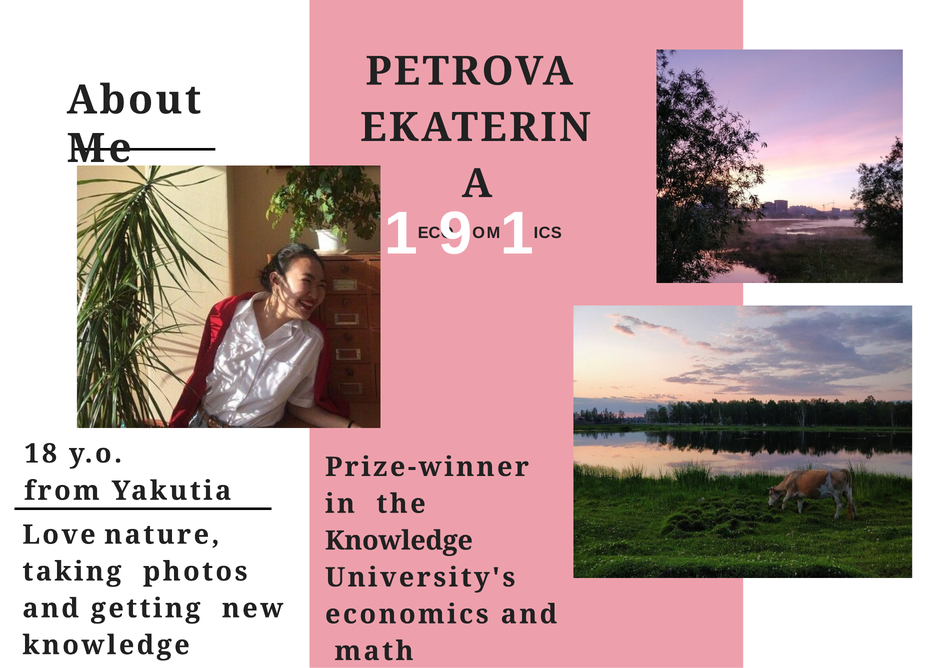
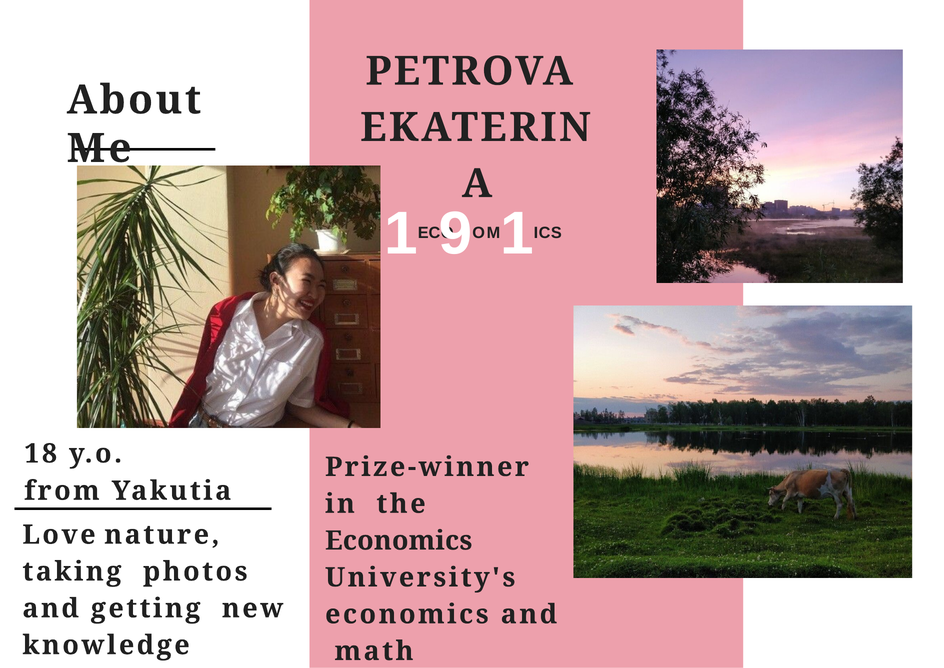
Knowledge at (399, 540): Knowledge -> Economics
